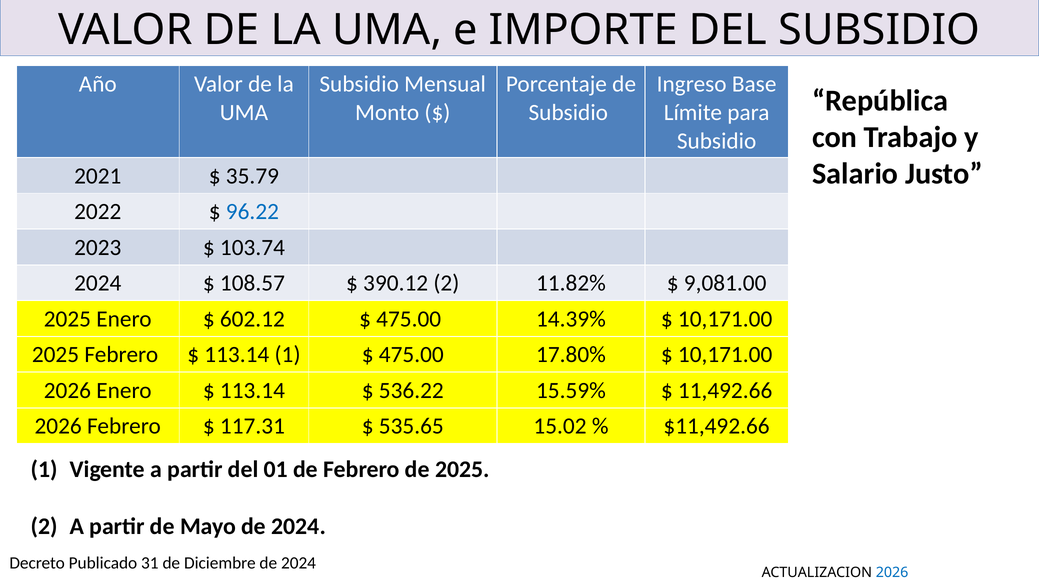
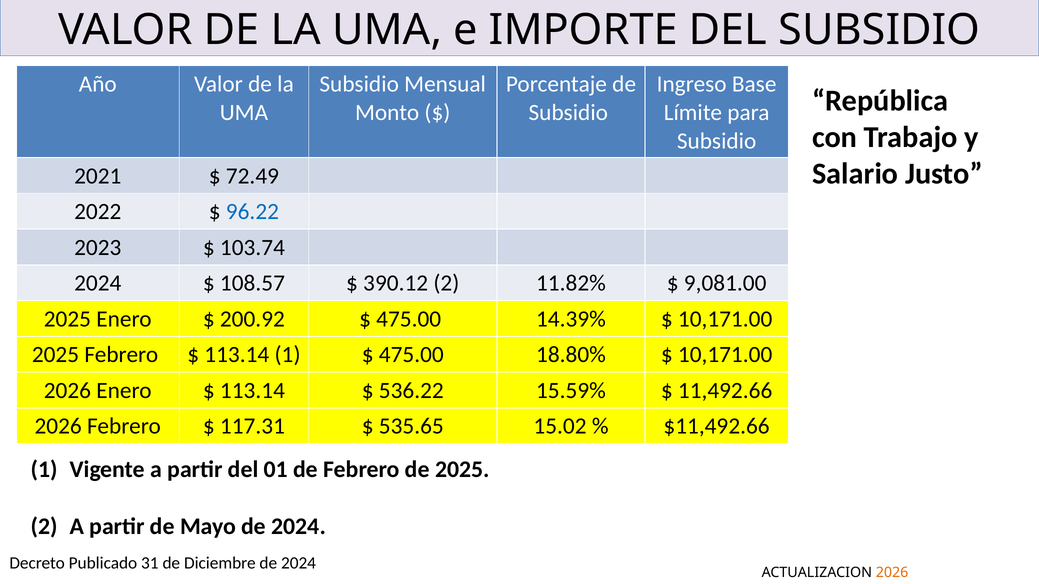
35.79: 35.79 -> 72.49
602.12: 602.12 -> 200.92
17.80%: 17.80% -> 18.80%
2026 at (892, 573) colour: blue -> orange
